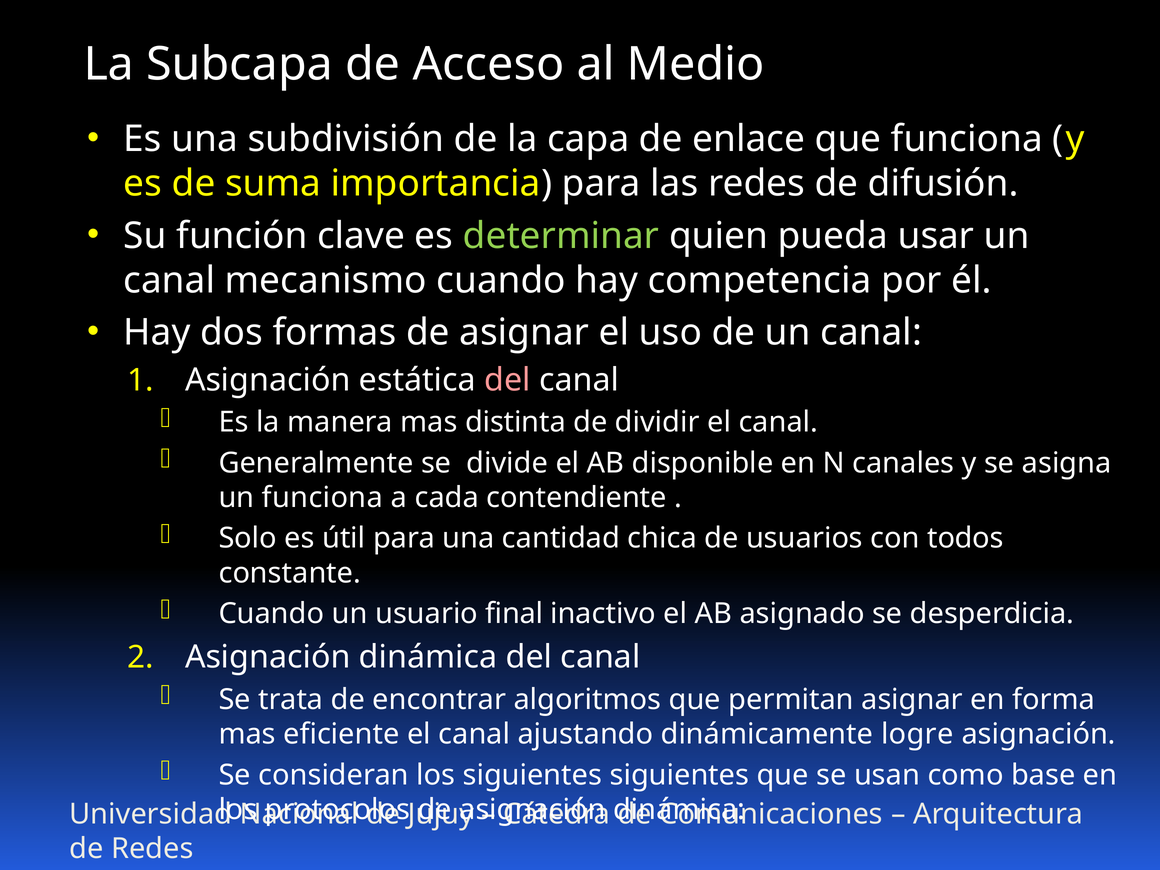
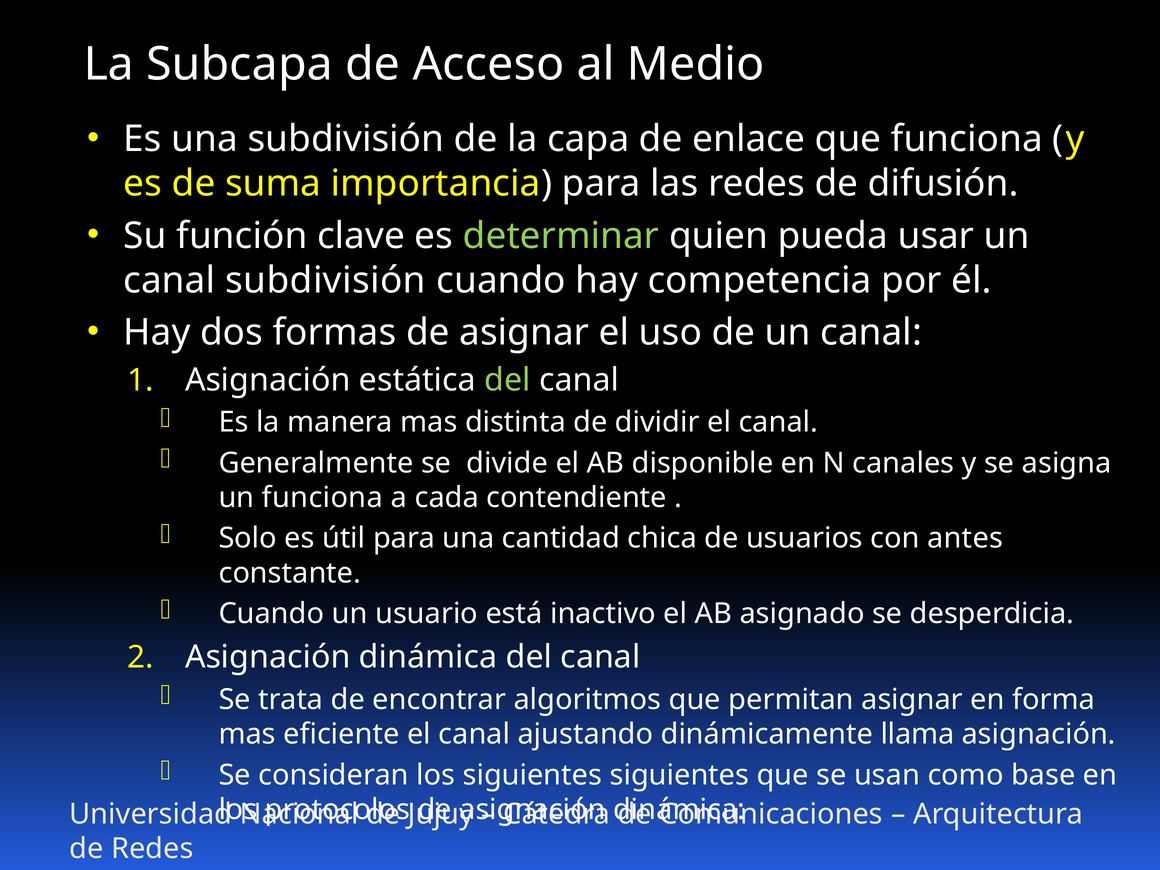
canal mecanismo: mecanismo -> subdivisión
del at (507, 380) colour: pink -> light green
todos: todos -> antes
final: final -> está
logre: logre -> llama
